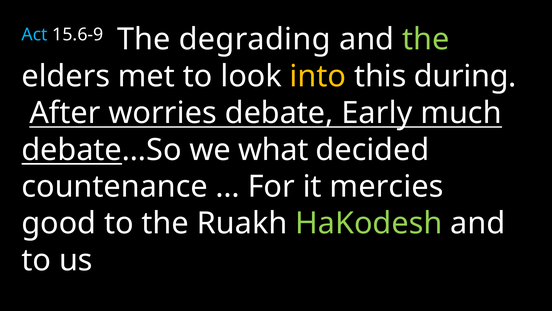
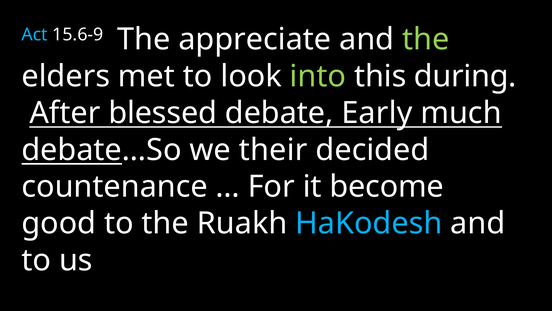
degrading: degrading -> appreciate
into colour: yellow -> light green
worries: worries -> blessed
what: what -> their
mercies: mercies -> become
HaKodesh colour: light green -> light blue
